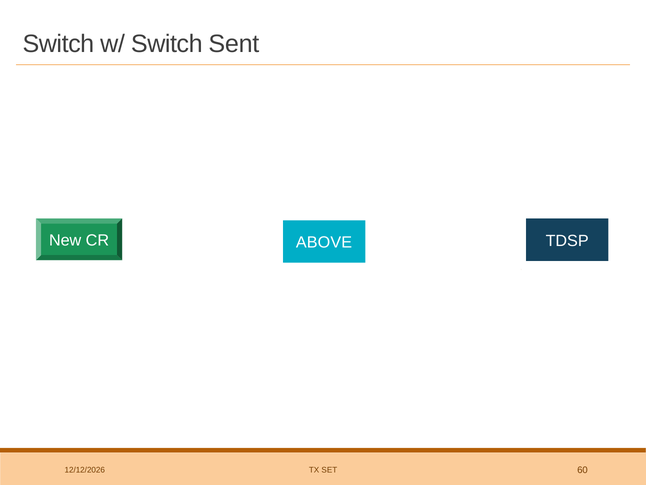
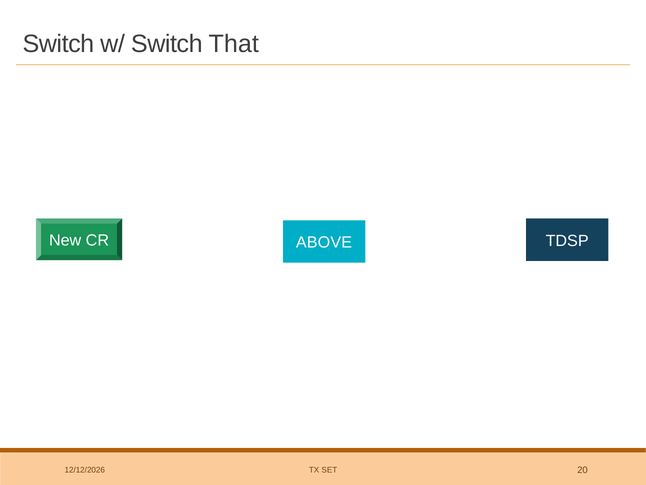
Sent: Sent -> That
60: 60 -> 20
